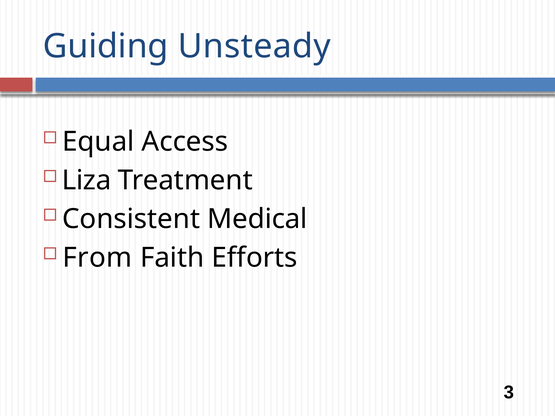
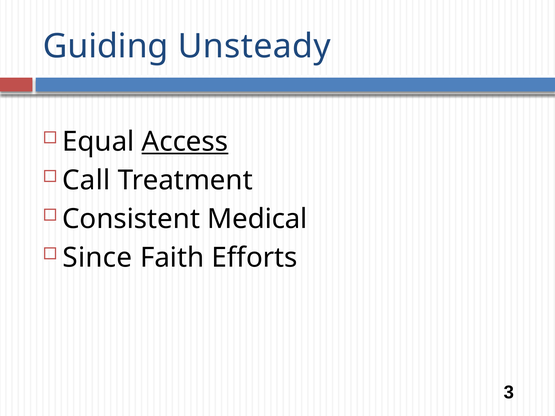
Access underline: none -> present
Liza: Liza -> Call
From: From -> Since
